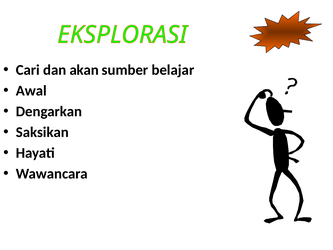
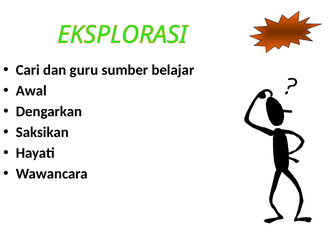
akan: akan -> guru
